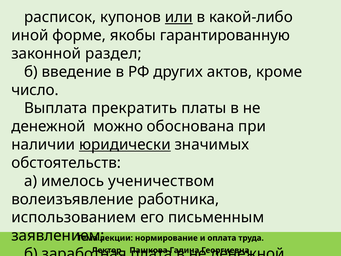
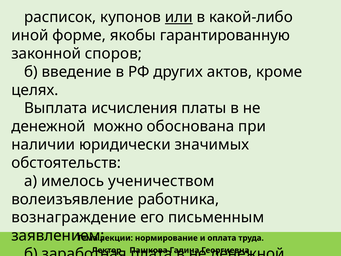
раздел: раздел -> споров
число: число -> целях
прекратить: прекратить -> исчисления
юридически underline: present -> none
использованием: использованием -> вознаграждение
